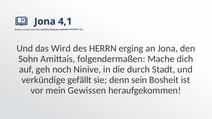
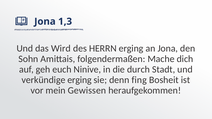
4,1: 4,1 -> 1,3
noch: noch -> euch
verkündige gefällt: gefällt -> erging
sein: sein -> fing
